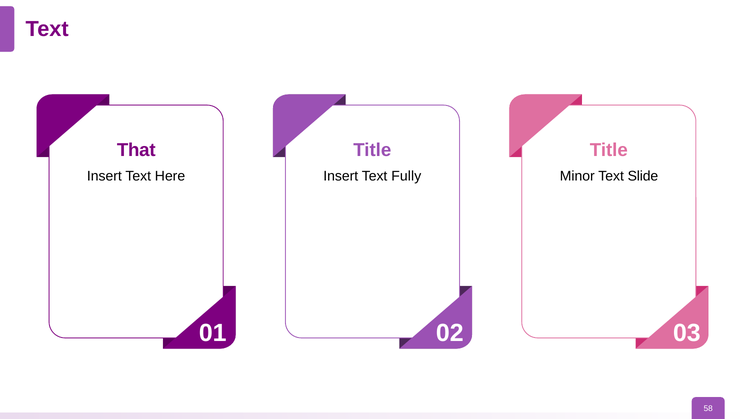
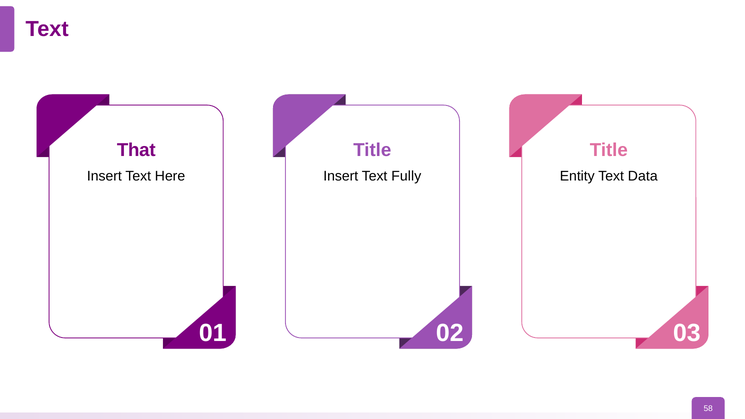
Minor: Minor -> Entity
Slide: Slide -> Data
